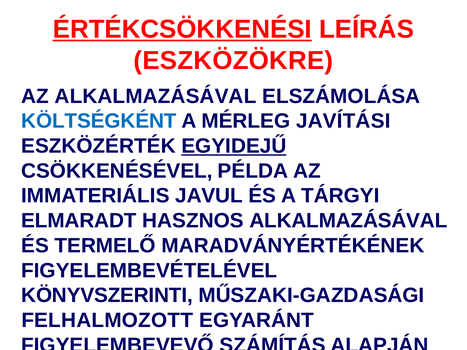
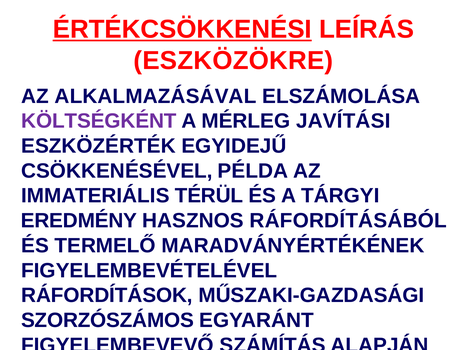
KÖLTSÉGKÉNT colour: blue -> purple
EGYIDEJŰ underline: present -> none
JAVUL: JAVUL -> TÉRÜL
ELMARADT: ELMARADT -> EREDMÉNY
HASZNOS ALKALMAZÁSÁVAL: ALKALMAZÁSÁVAL -> RÁFORDÍTÁSÁBÓL
KÖNYVSZERINTI: KÖNYVSZERINTI -> RÁFORDÍTÁSOK
FELHALMOZOTT: FELHALMOZOTT -> SZORZÓSZÁMOS
